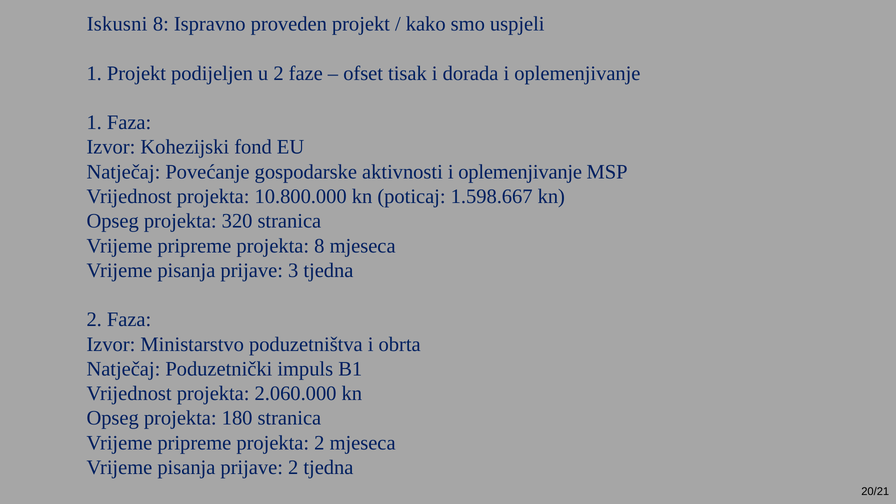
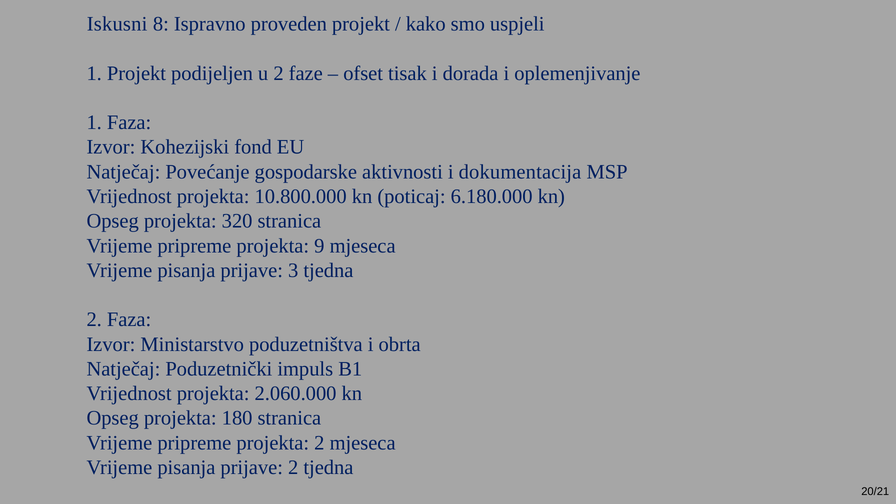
aktivnosti i oplemenjivanje: oplemenjivanje -> dokumentacija
1.598.667: 1.598.667 -> 6.180.000
projekta 8: 8 -> 9
